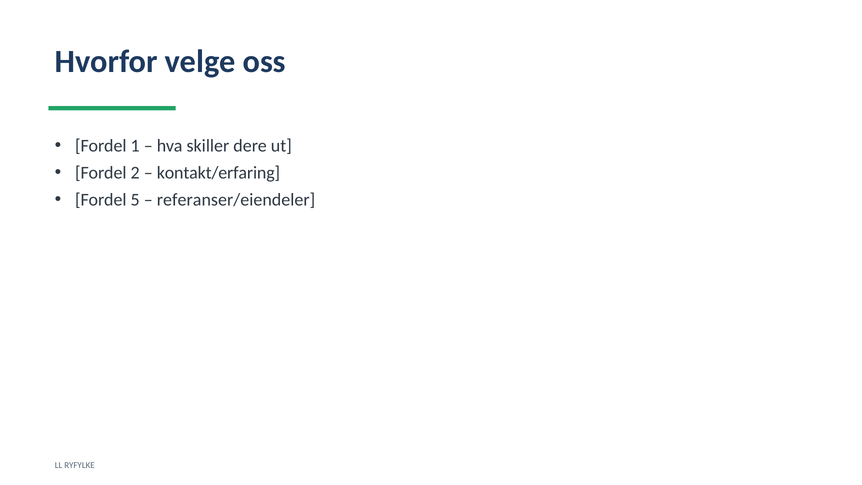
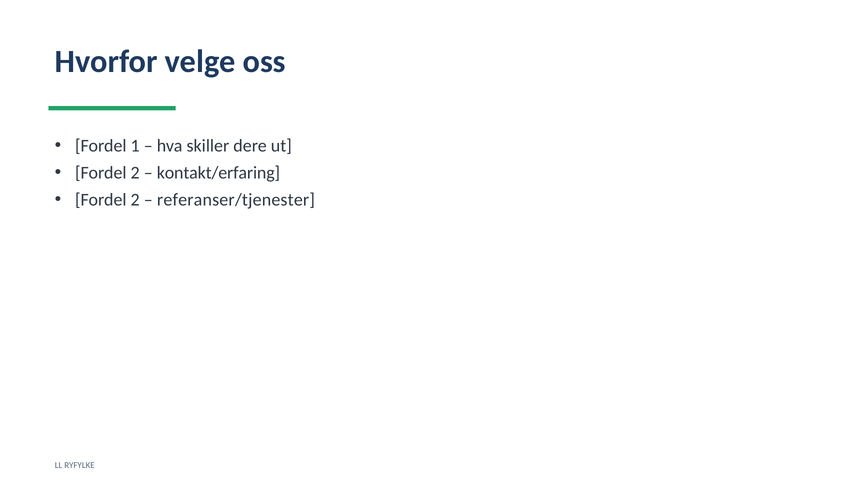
5 at (135, 200): 5 -> 2
referanser/eiendeler: referanser/eiendeler -> referanser/tjenester
